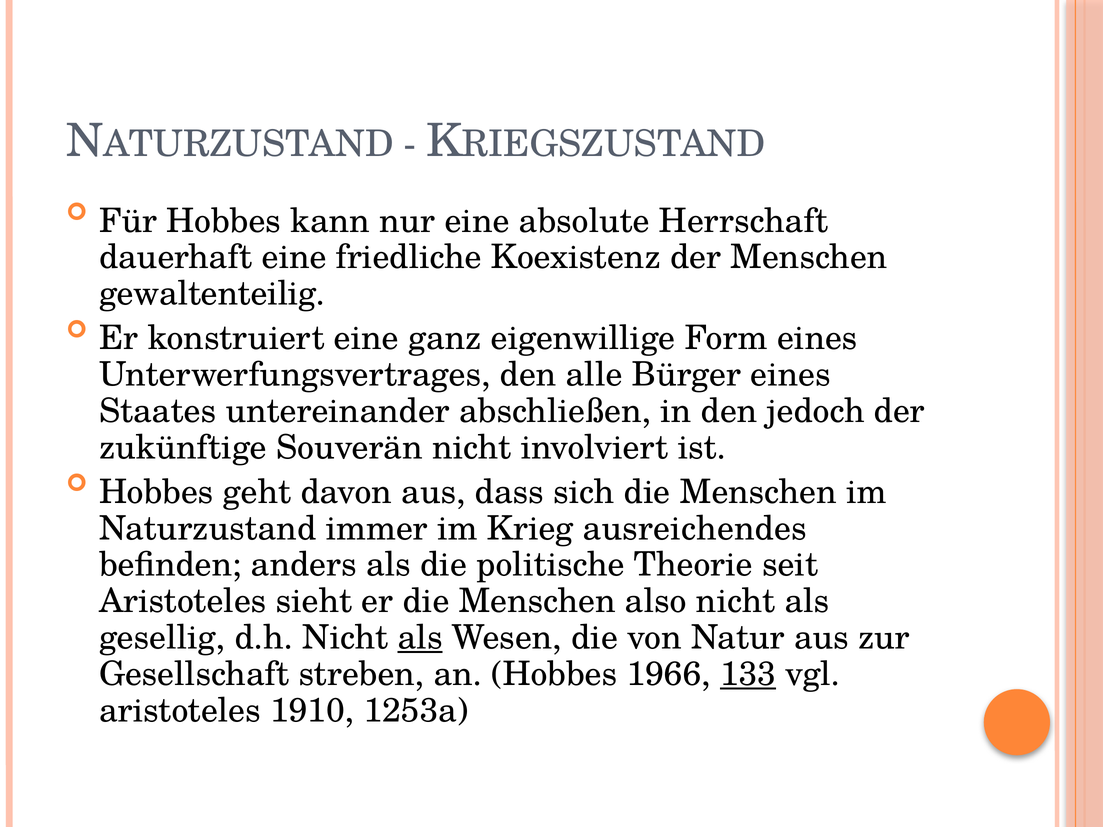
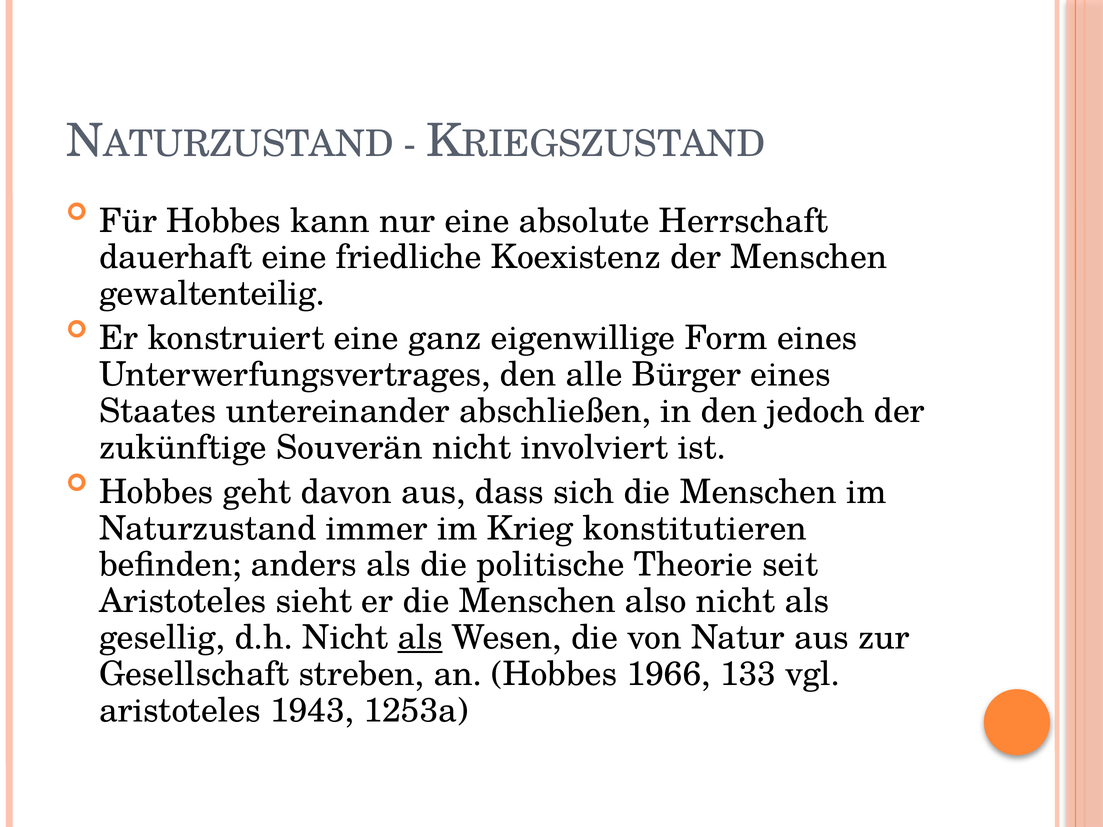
ausreichendes: ausreichendes -> konstitutieren
133 underline: present -> none
1910: 1910 -> 1943
